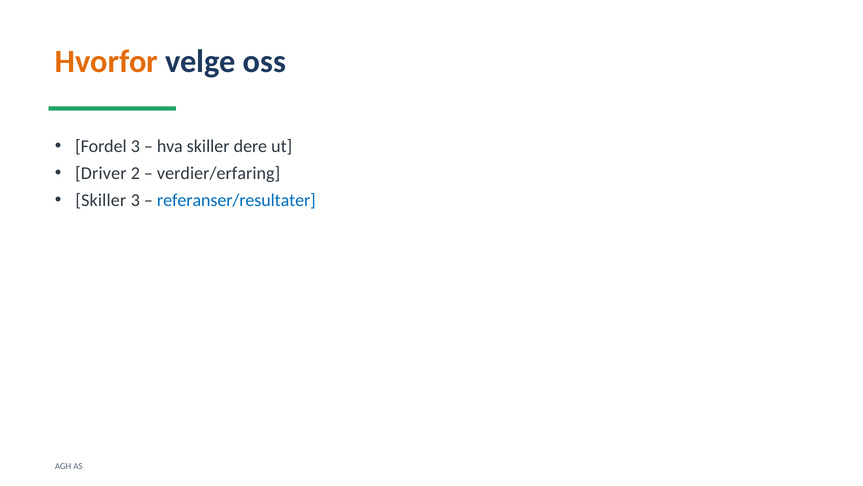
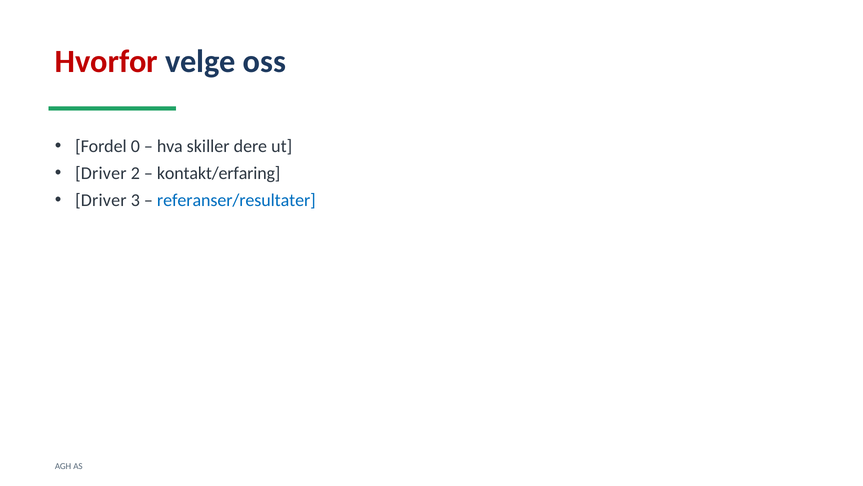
Hvorfor colour: orange -> red
Fordel 3: 3 -> 0
verdier/erfaring: verdier/erfaring -> kontakt/erfaring
Skiller at (101, 200): Skiller -> Driver
